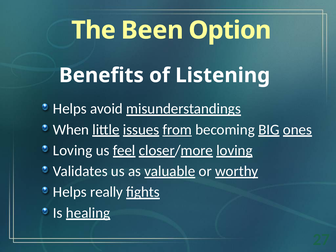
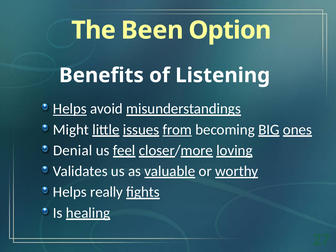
Helps at (70, 109) underline: none -> present
When: When -> Might
Loving at (73, 150): Loving -> Denial
